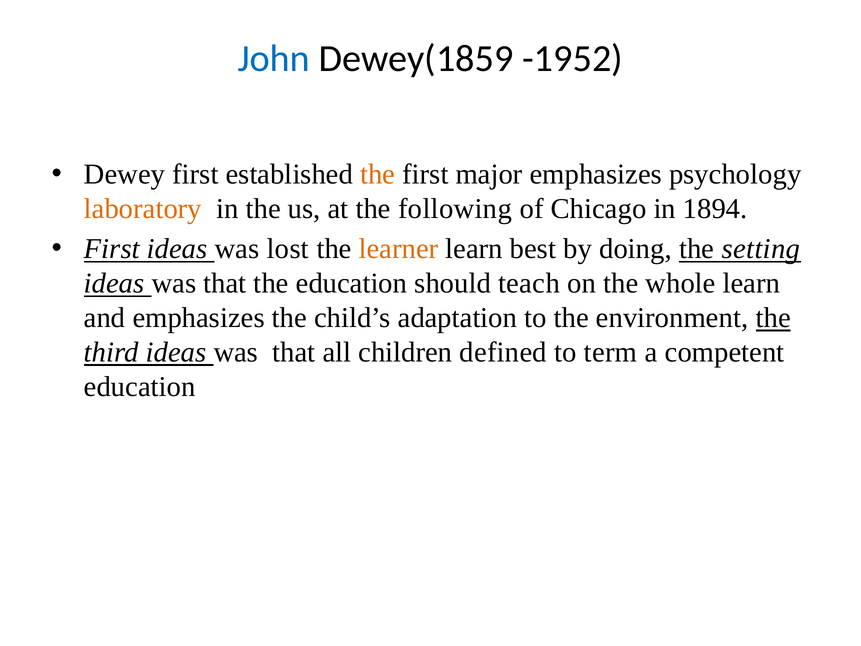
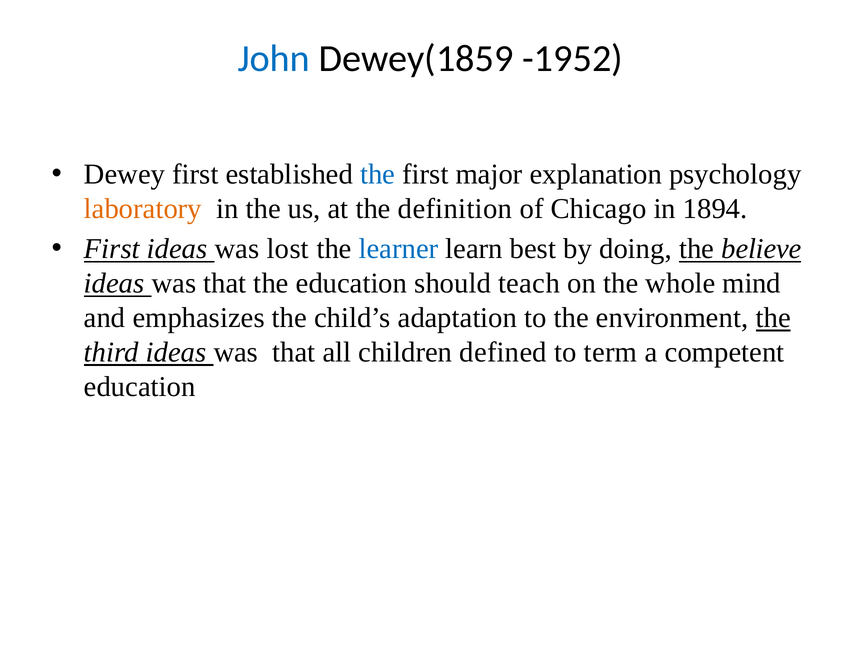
the at (378, 174) colour: orange -> blue
major emphasizes: emphasizes -> explanation
following: following -> definition
learner colour: orange -> blue
setting: setting -> believe
whole learn: learn -> mind
